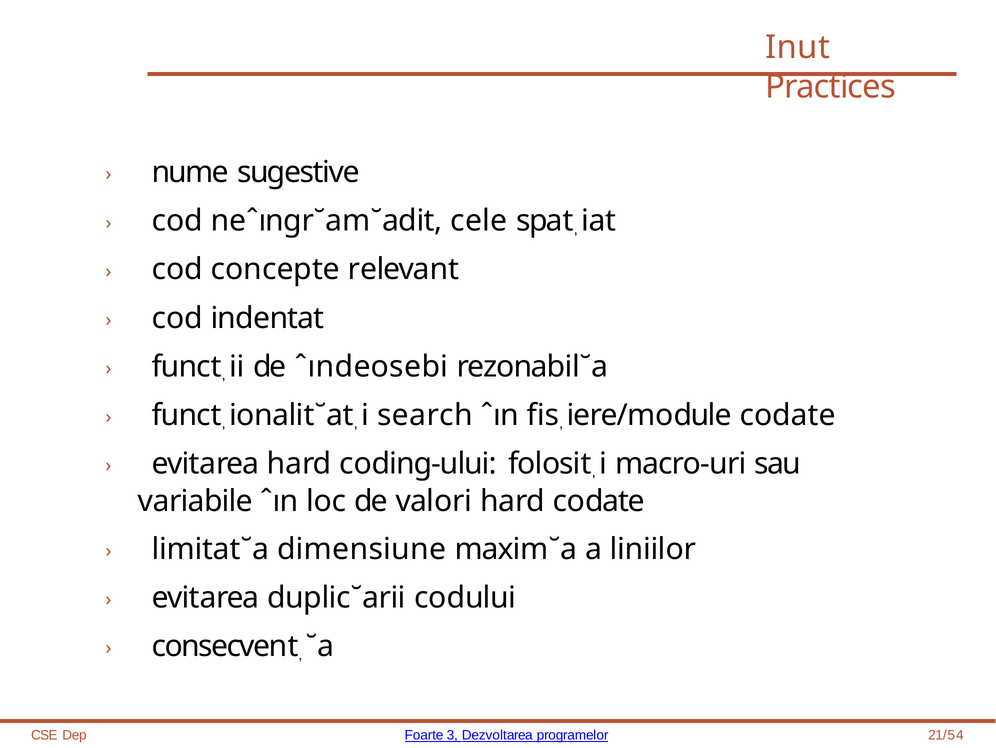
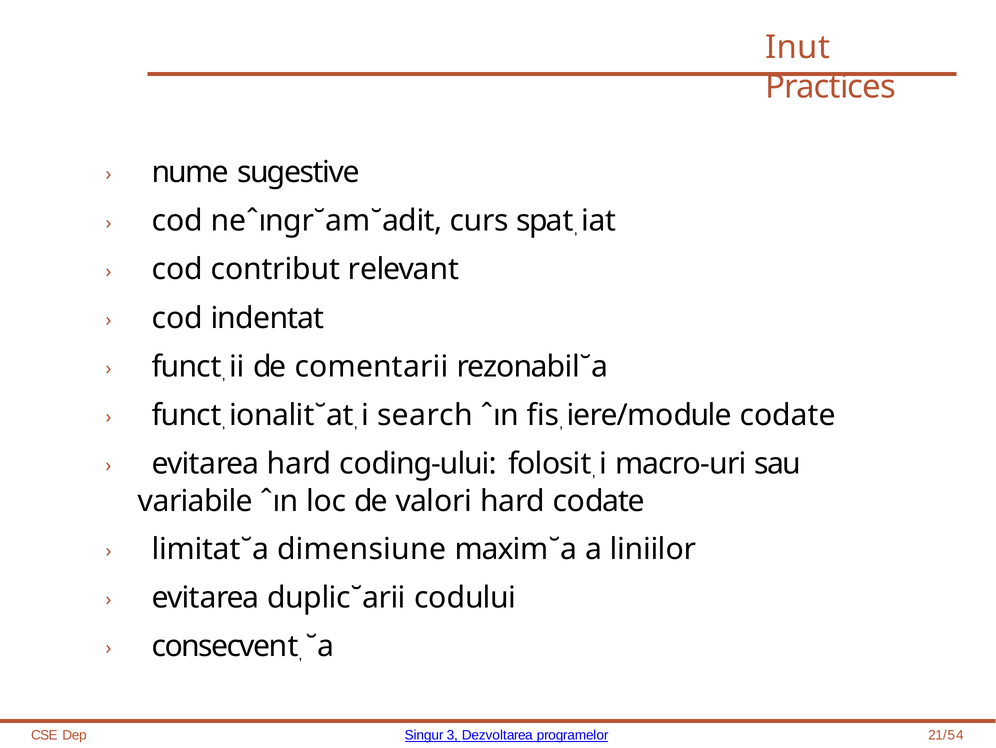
cele: cele -> curs
concepte: concepte -> contribut
ˆındeosebi: ˆındeosebi -> comentarii
Foarte: Foarte -> Singur
